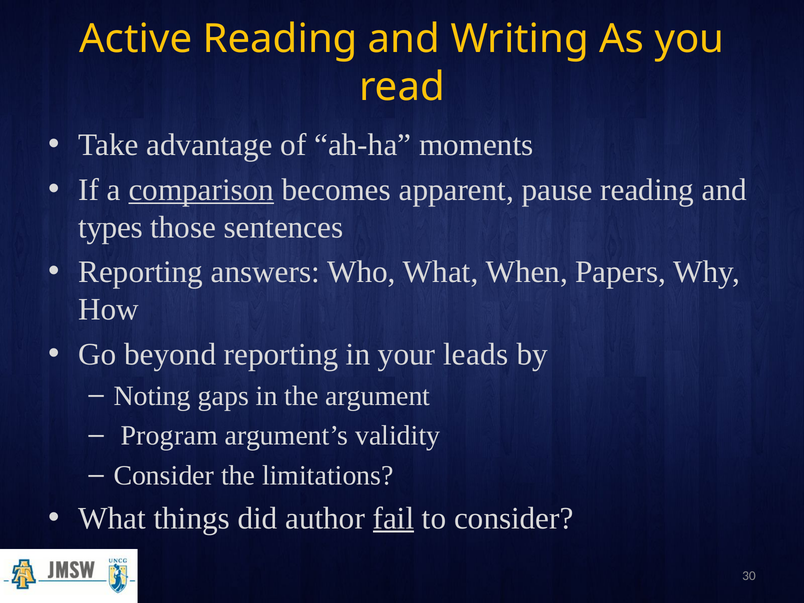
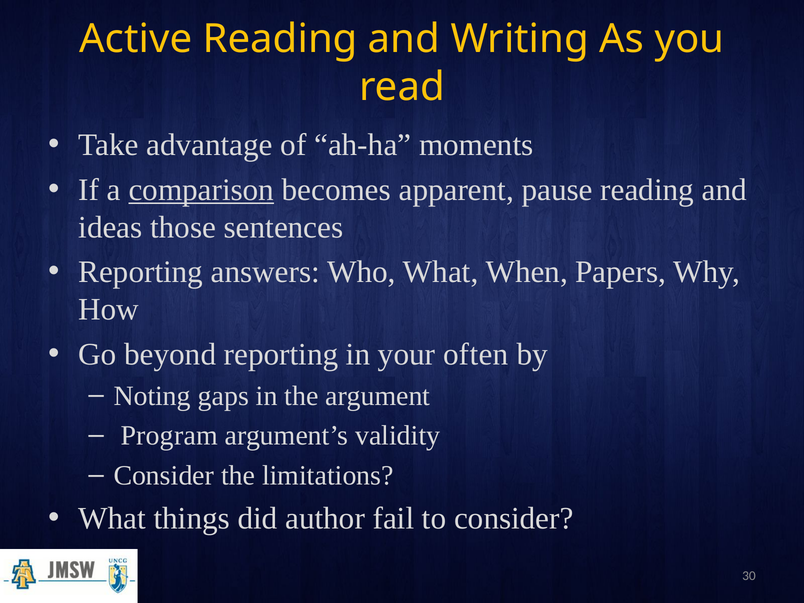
types: types -> ideas
leads: leads -> often
fail underline: present -> none
